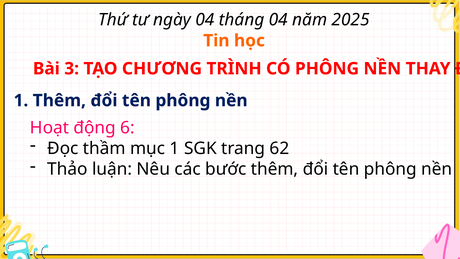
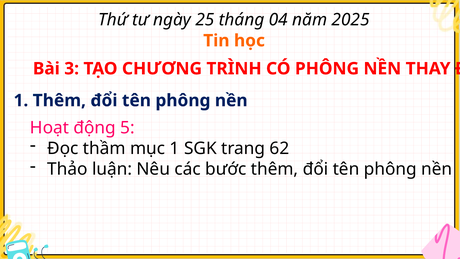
ngày 04: 04 -> 25
6: 6 -> 5
